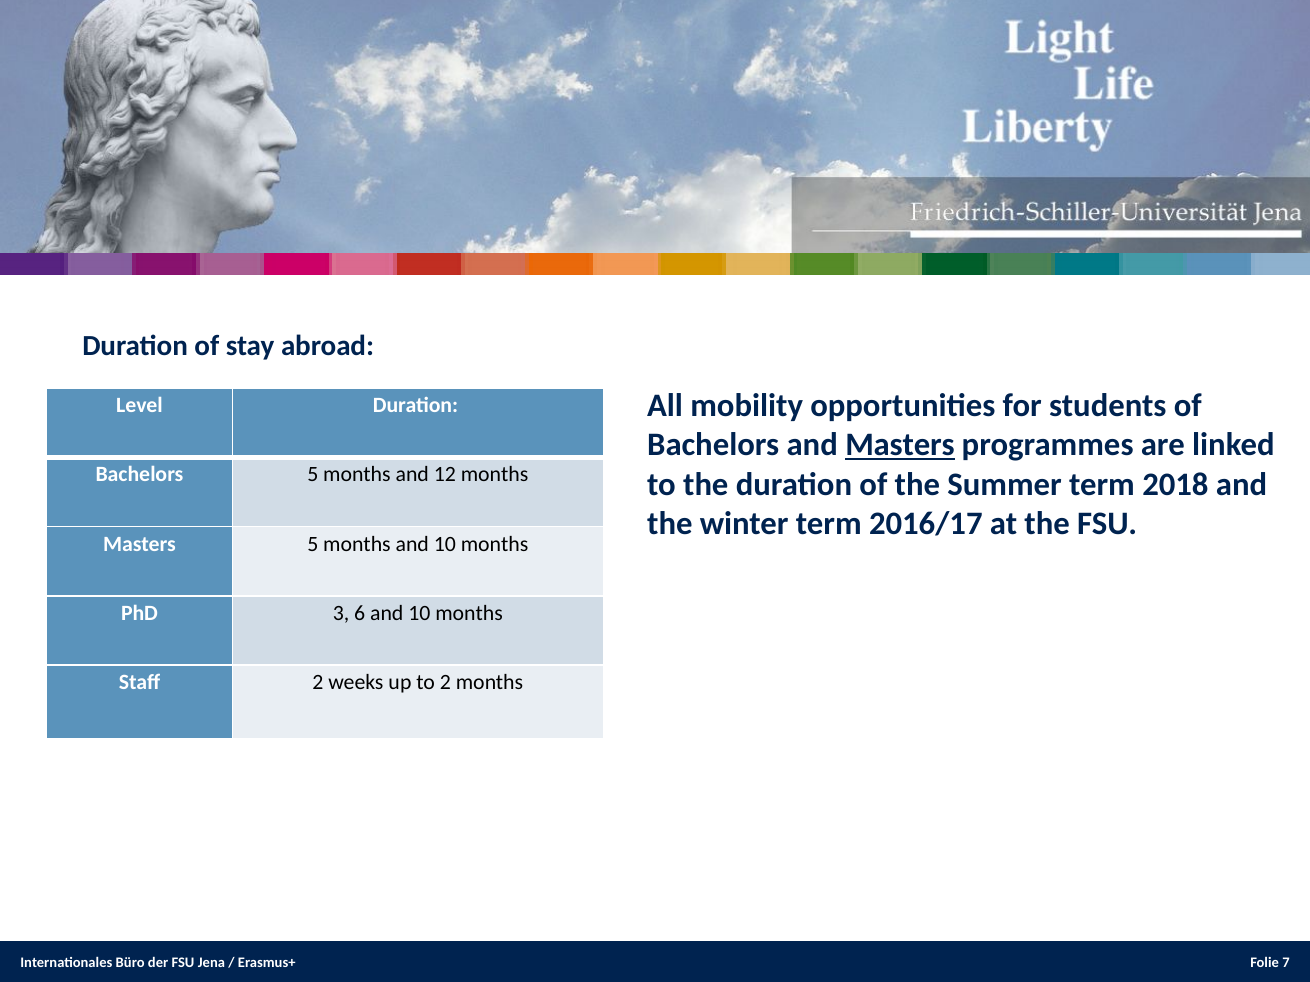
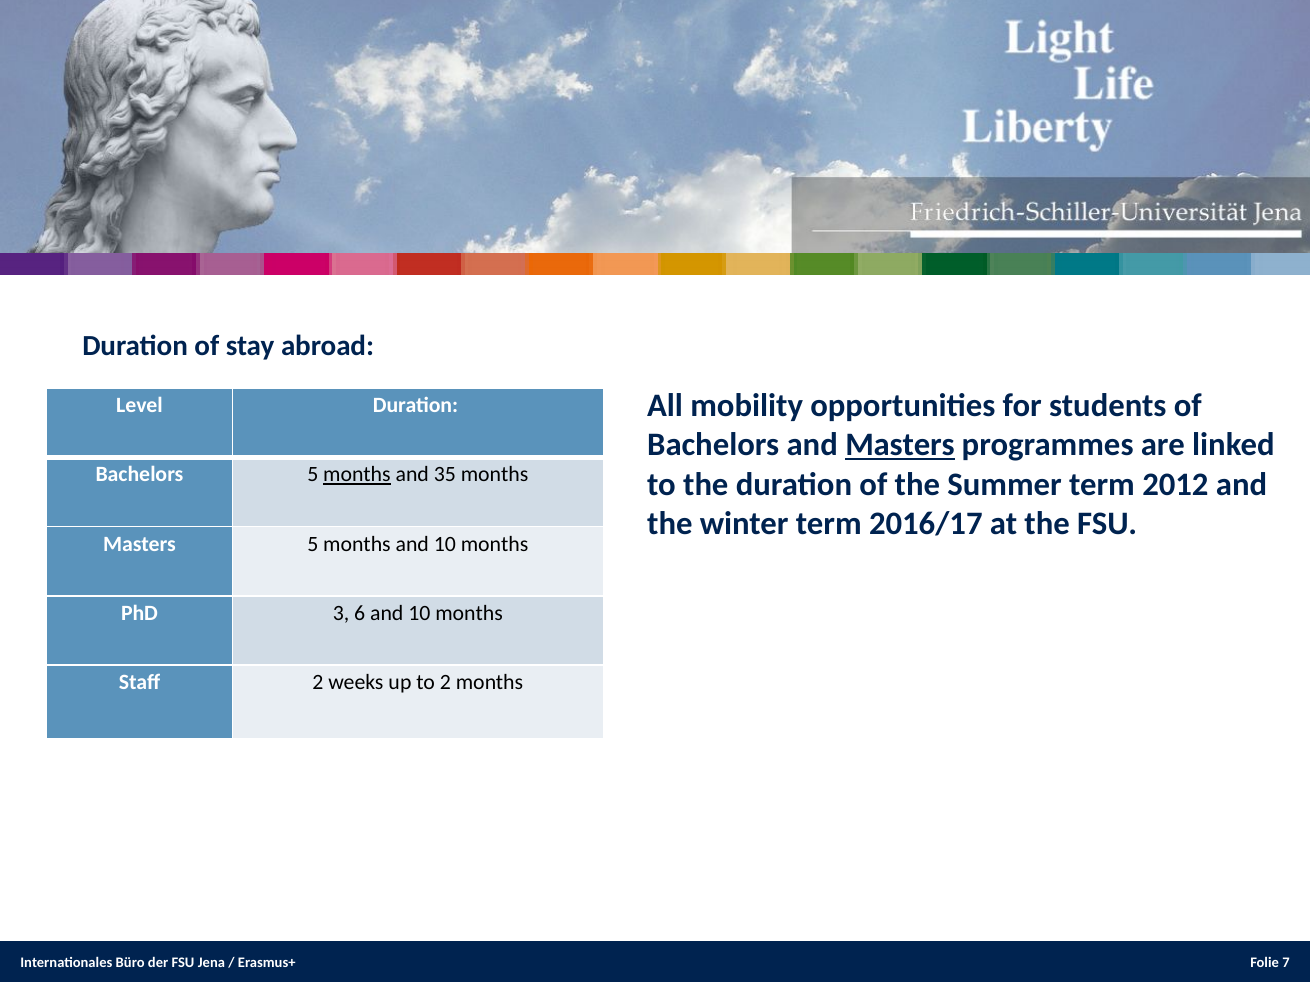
months at (357, 475) underline: none -> present
12: 12 -> 35
2018: 2018 -> 2012
